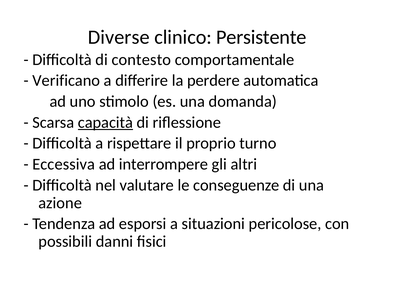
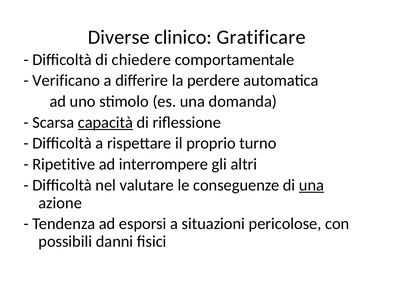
Persistente: Persistente -> Gratificare
contesto: contesto -> chiedere
Eccessiva: Eccessiva -> Ripetitive
una at (312, 185) underline: none -> present
